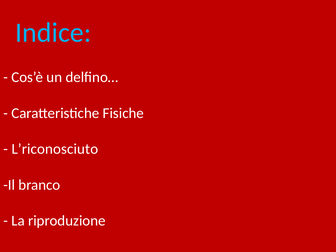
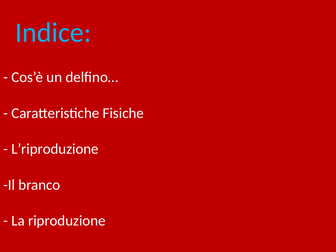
L’riconosciuto: L’riconosciuto -> L’riproduzione
